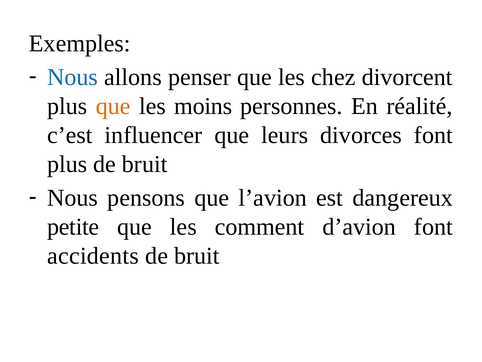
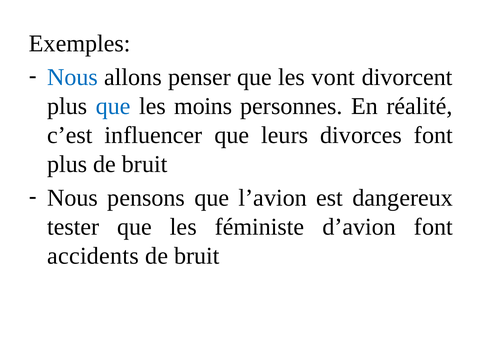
chez: chez -> vont
que at (113, 106) colour: orange -> blue
petite: petite -> tester
comment: comment -> féministe
